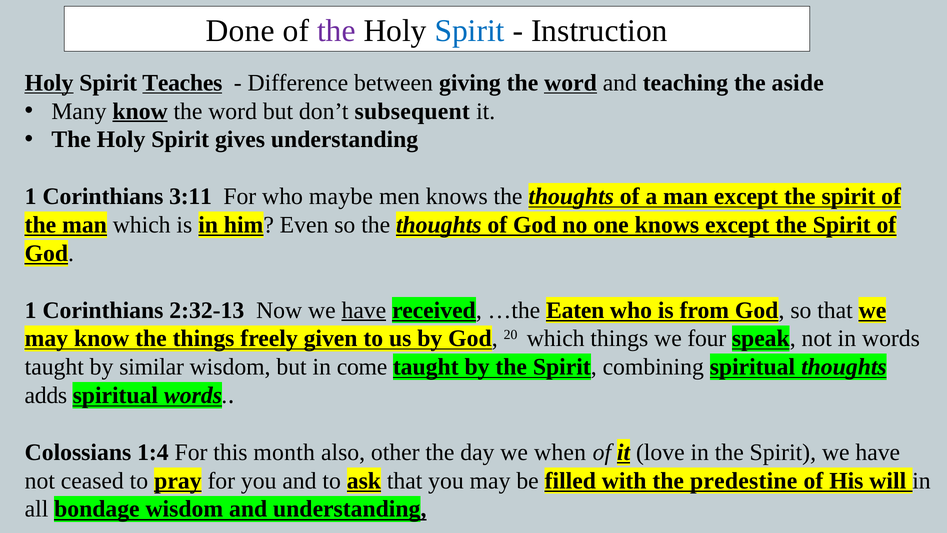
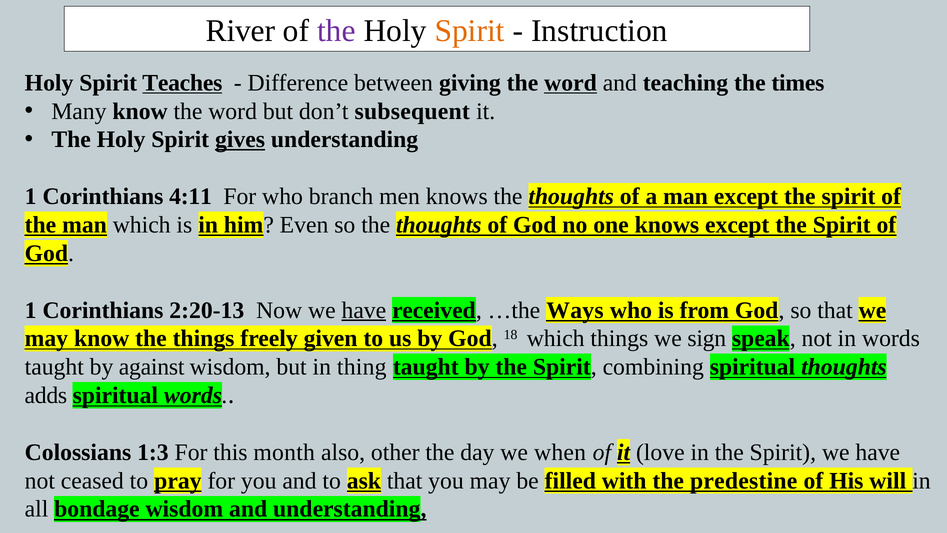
Done: Done -> River
Spirit at (470, 31) colour: blue -> orange
Holy at (49, 83) underline: present -> none
aside: aside -> times
know at (140, 111) underline: present -> none
gives underline: none -> present
3:11: 3:11 -> 4:11
maybe: maybe -> branch
2:32-13: 2:32-13 -> 2:20-13
Eaten: Eaten -> Ways
20: 20 -> 18
four: four -> sign
similar: similar -> against
come: come -> thing
1:4: 1:4 -> 1:3
